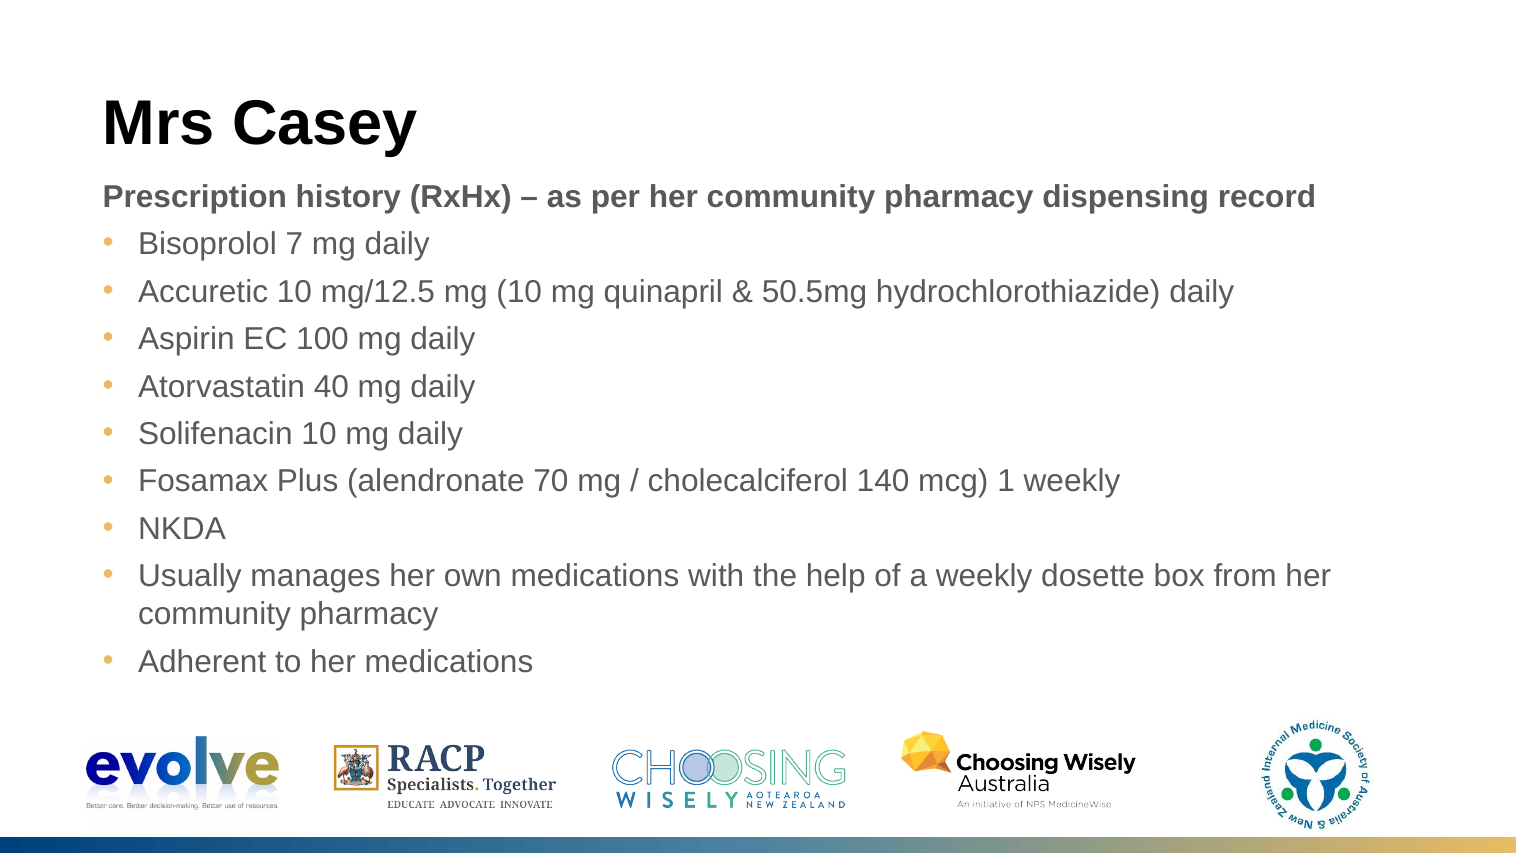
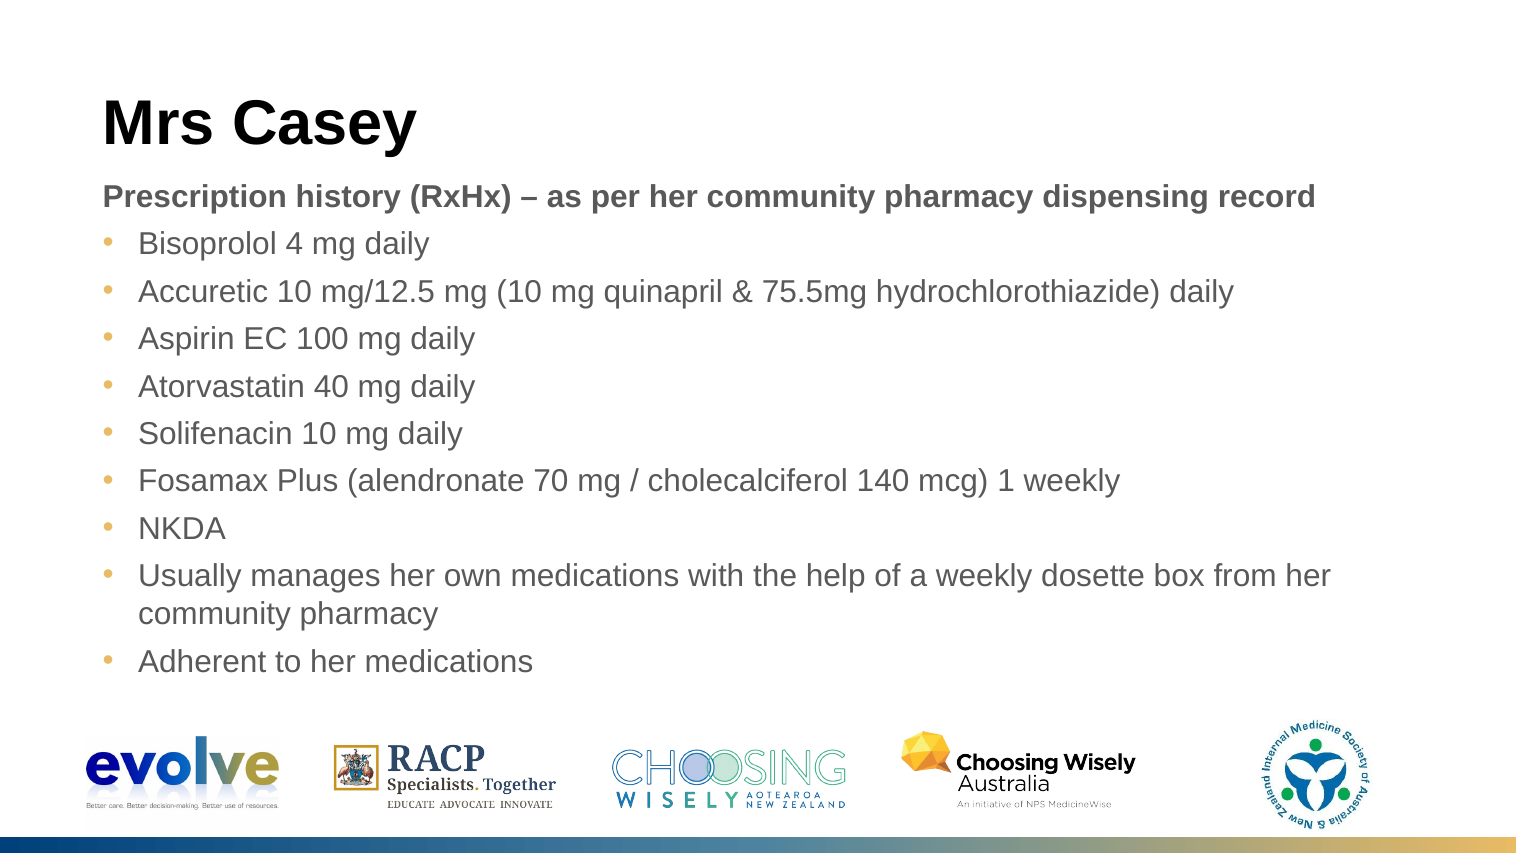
7: 7 -> 4
50.5mg: 50.5mg -> 75.5mg
